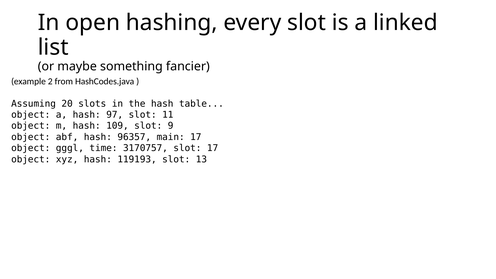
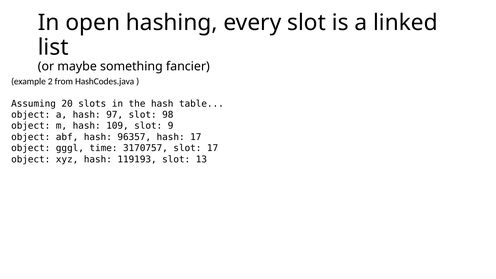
11: 11 -> 98
96357 main: main -> hash
